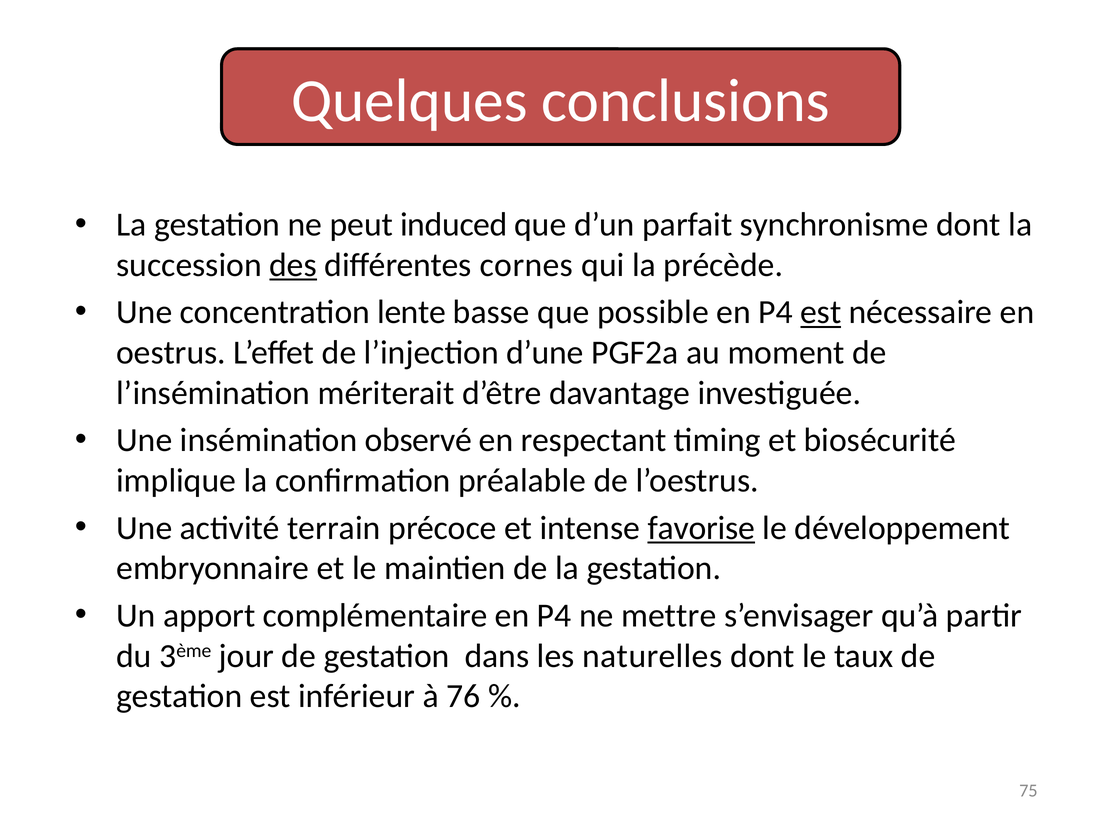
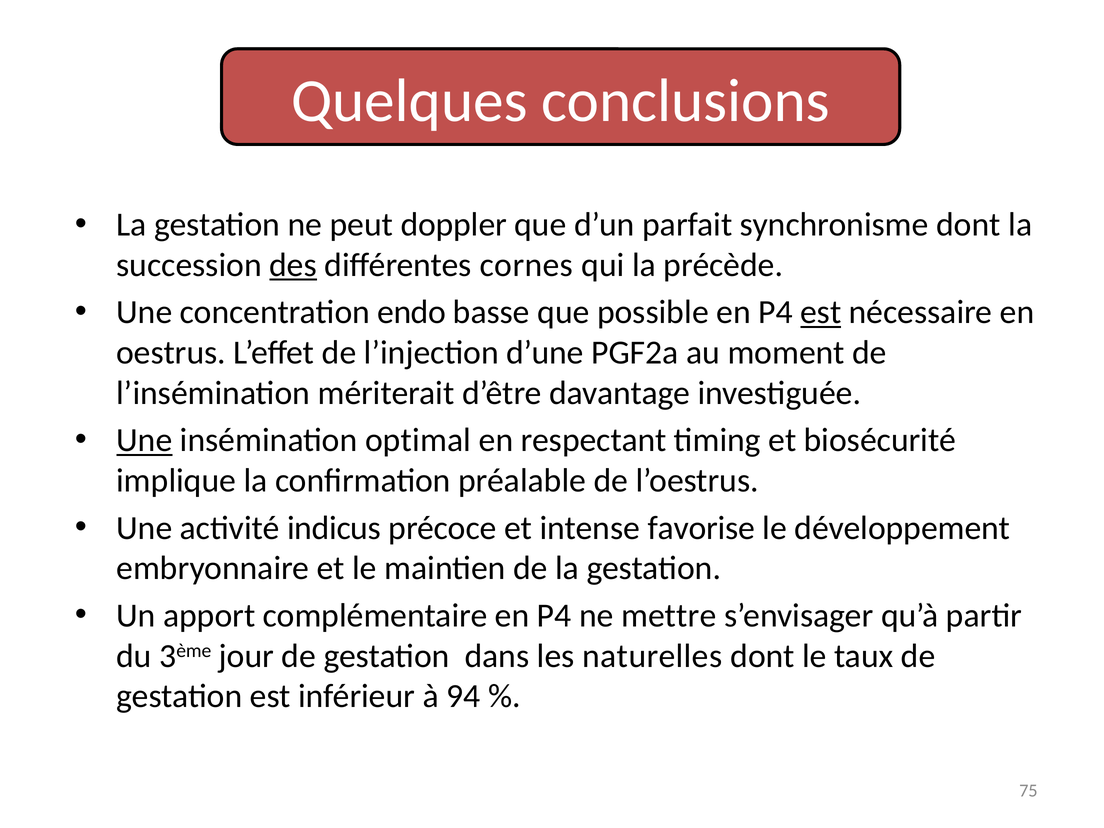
induced: induced -> doppler
lente: lente -> endo
Une at (144, 440) underline: none -> present
observé: observé -> optimal
terrain: terrain -> indicus
favorise underline: present -> none
76: 76 -> 94
